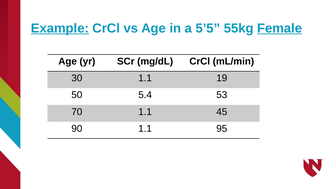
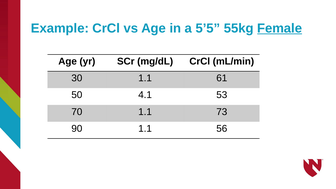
Example underline: present -> none
19: 19 -> 61
5.4: 5.4 -> 4.1
45: 45 -> 73
95: 95 -> 56
